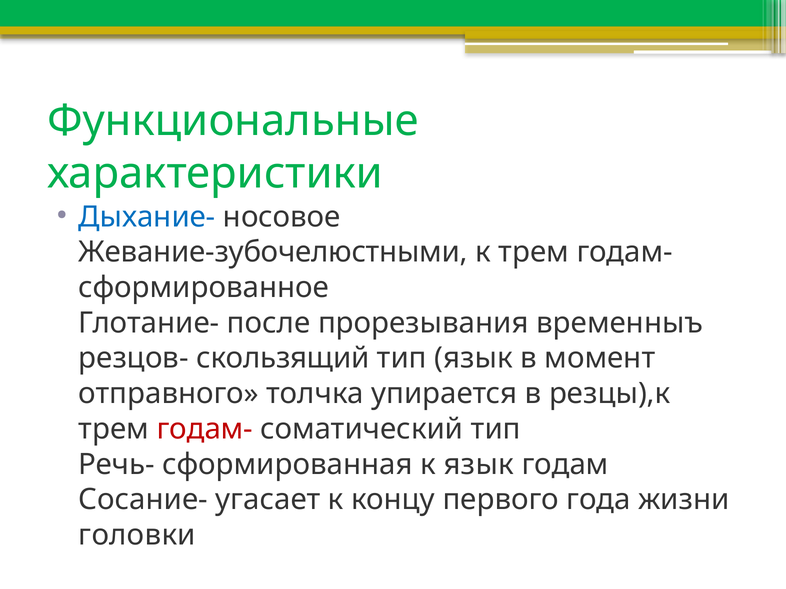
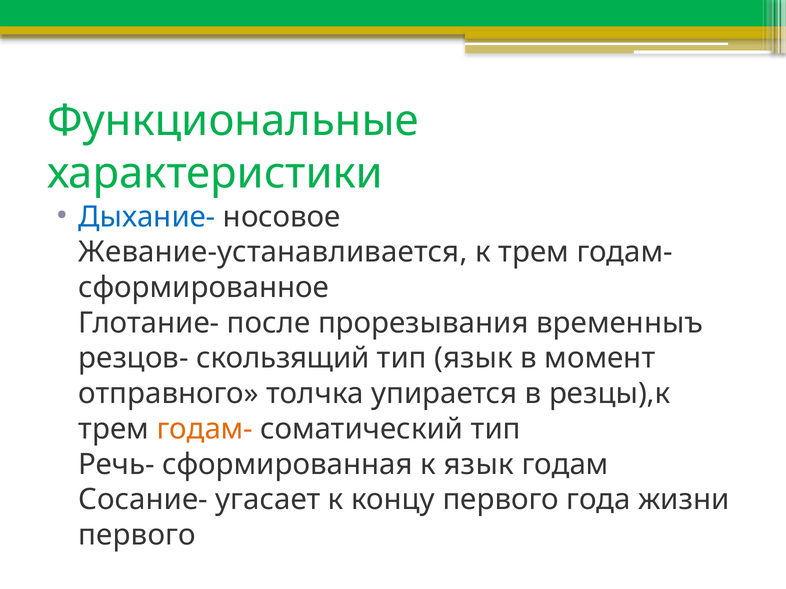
Жевание-зубочелюстными: Жевание-зубочелюстными -> Жевание-устанавливается
годам- at (205, 429) colour: red -> orange
головки at (137, 536): головки -> первого
